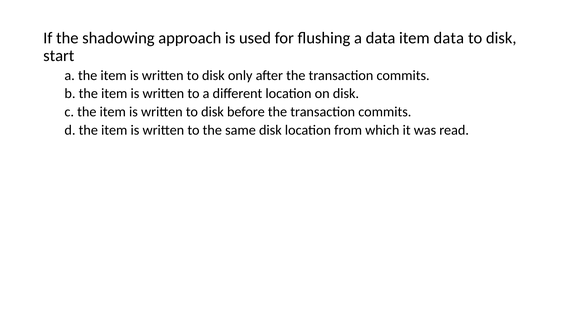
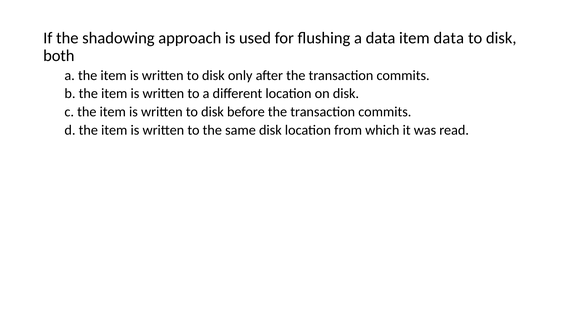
start: start -> both
